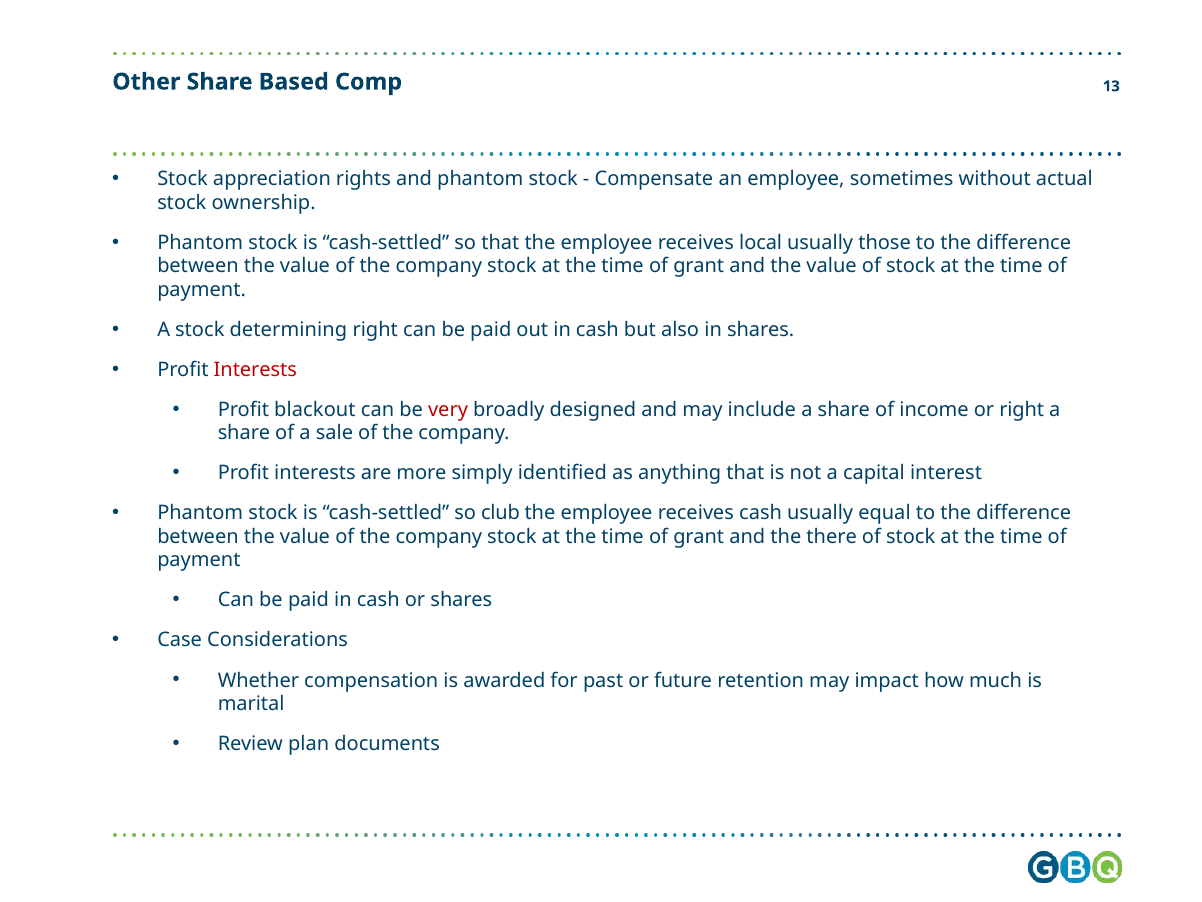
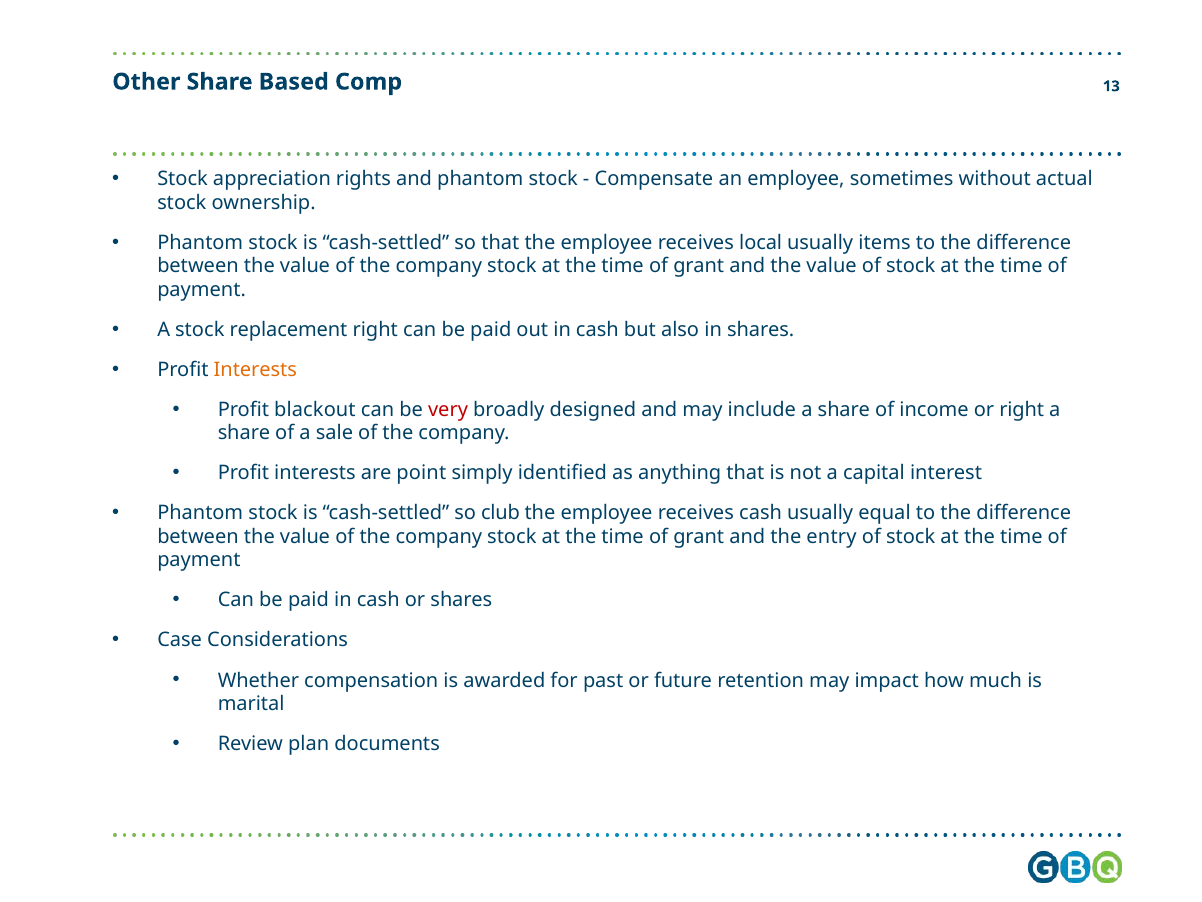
those: those -> items
determining: determining -> replacement
Interests at (255, 369) colour: red -> orange
more: more -> point
there: there -> entry
